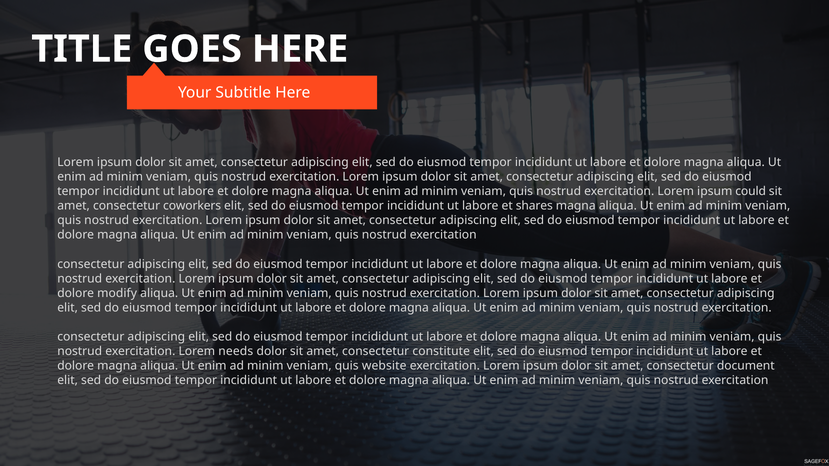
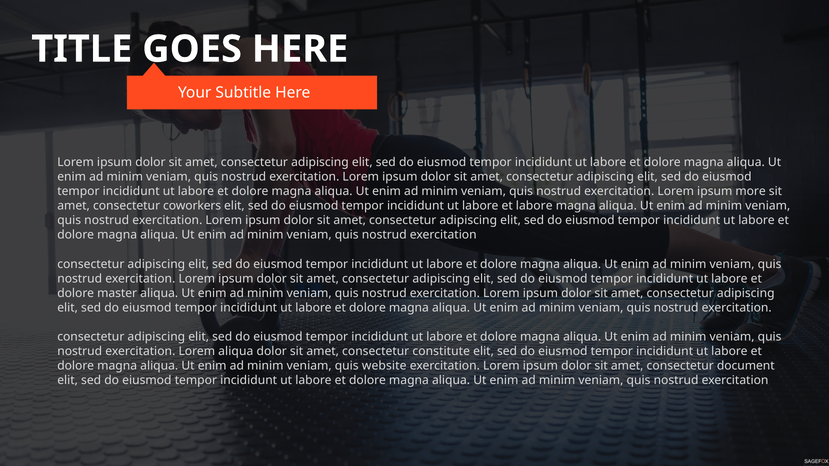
could: could -> more
et shares: shares -> labore
modify: modify -> master
Lorem needs: needs -> aliqua
